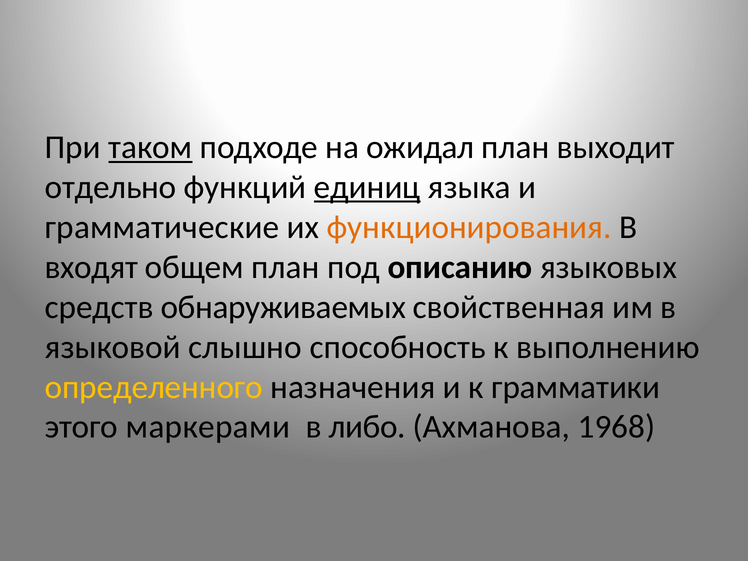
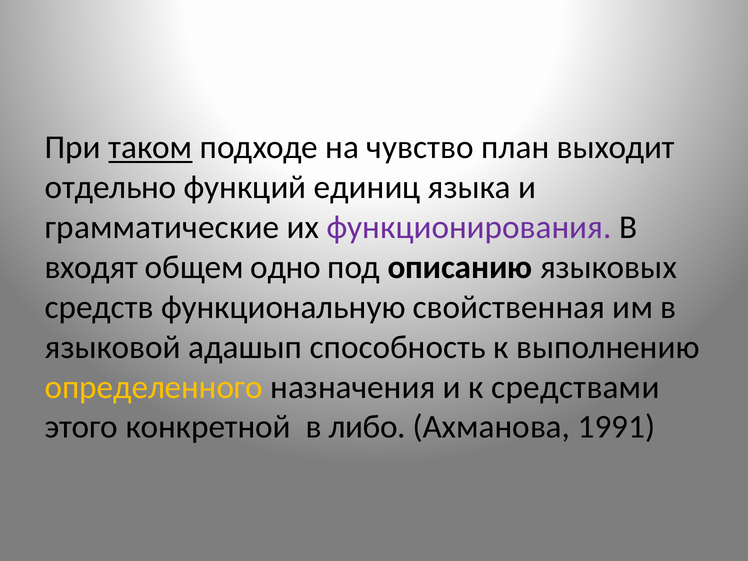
ожидал: ожидал -> чувство
единиц underline: present -> none
функционирования colour: orange -> purple
общем план: план -> одно
обнаруживаемых: обнаруживаемых -> функциональную
слышно: слышно -> адашып
грамматики: грамматики -> средствами
маркерами: маркерами -> конкретной
1968: 1968 -> 1991
